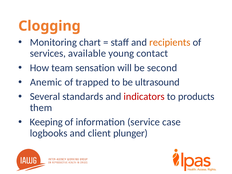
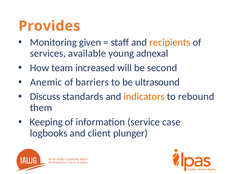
Clogging: Clogging -> Provides
chart: chart -> given
contact: contact -> adnexal
sensation: sensation -> increased
trapped: trapped -> barriers
Several: Several -> Discuss
indicators colour: red -> orange
products: products -> rebound
